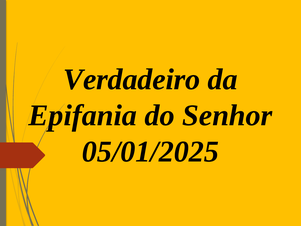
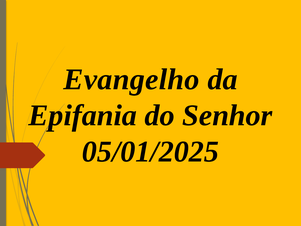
Verdadeiro: Verdadeiro -> Evangelho
